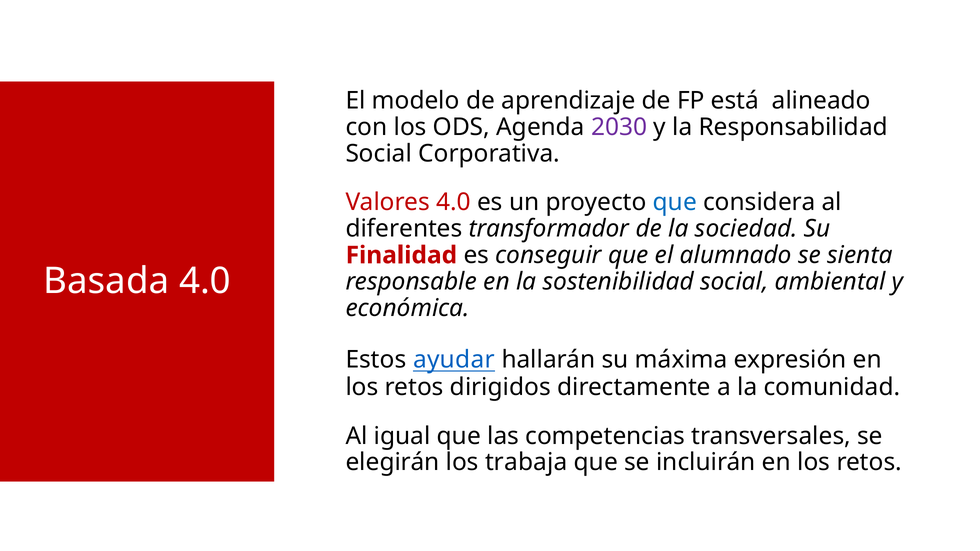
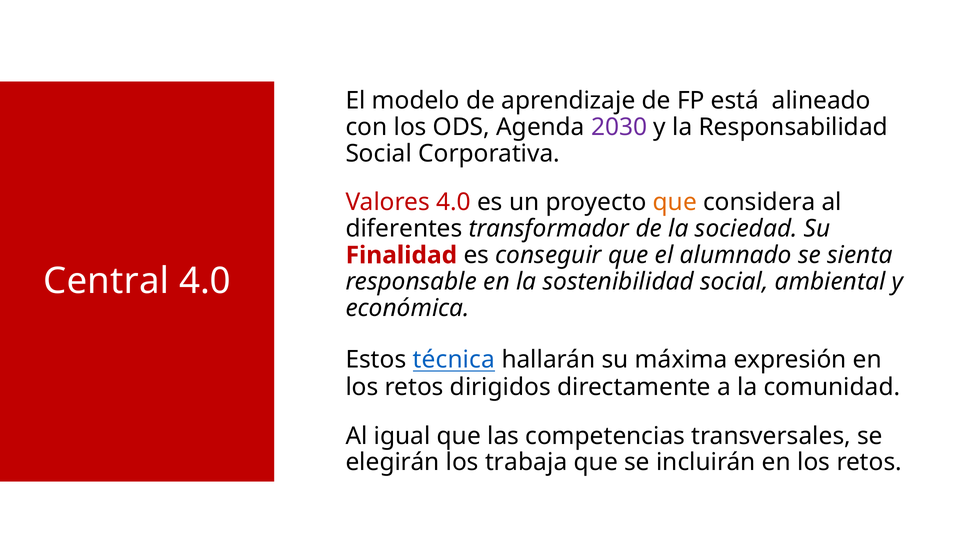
que at (675, 202) colour: blue -> orange
Basada: Basada -> Central
ayudar: ayudar -> técnica
